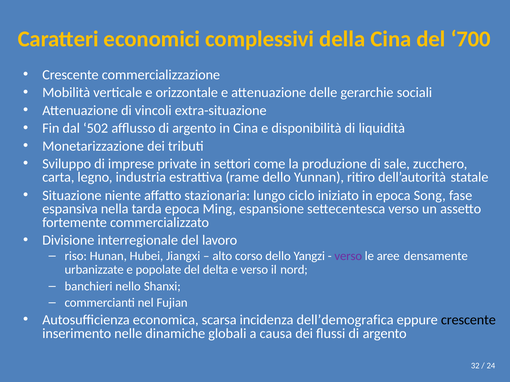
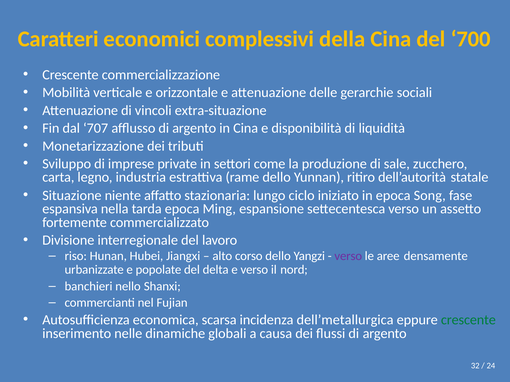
502: 502 -> 707
dell’demografica: dell’demografica -> dell’metallurgica
crescente at (468, 320) colour: black -> green
